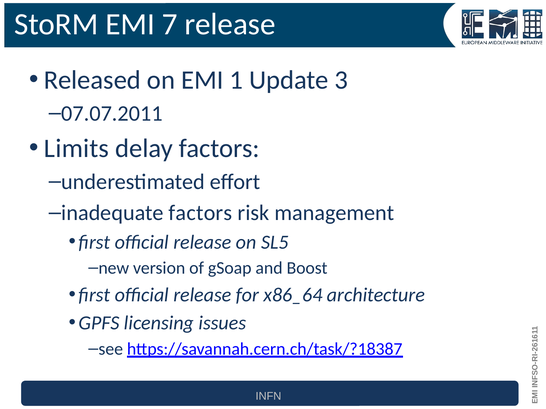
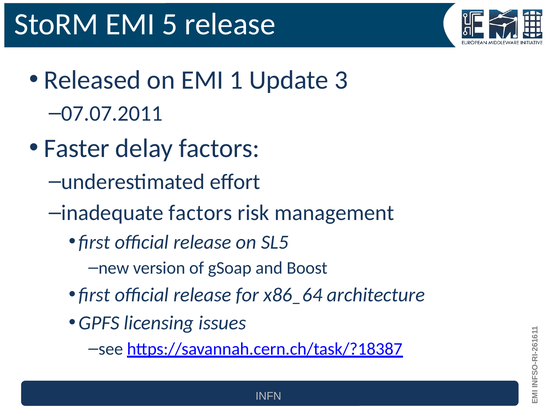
7: 7 -> 5
Limits: Limits -> Faster
